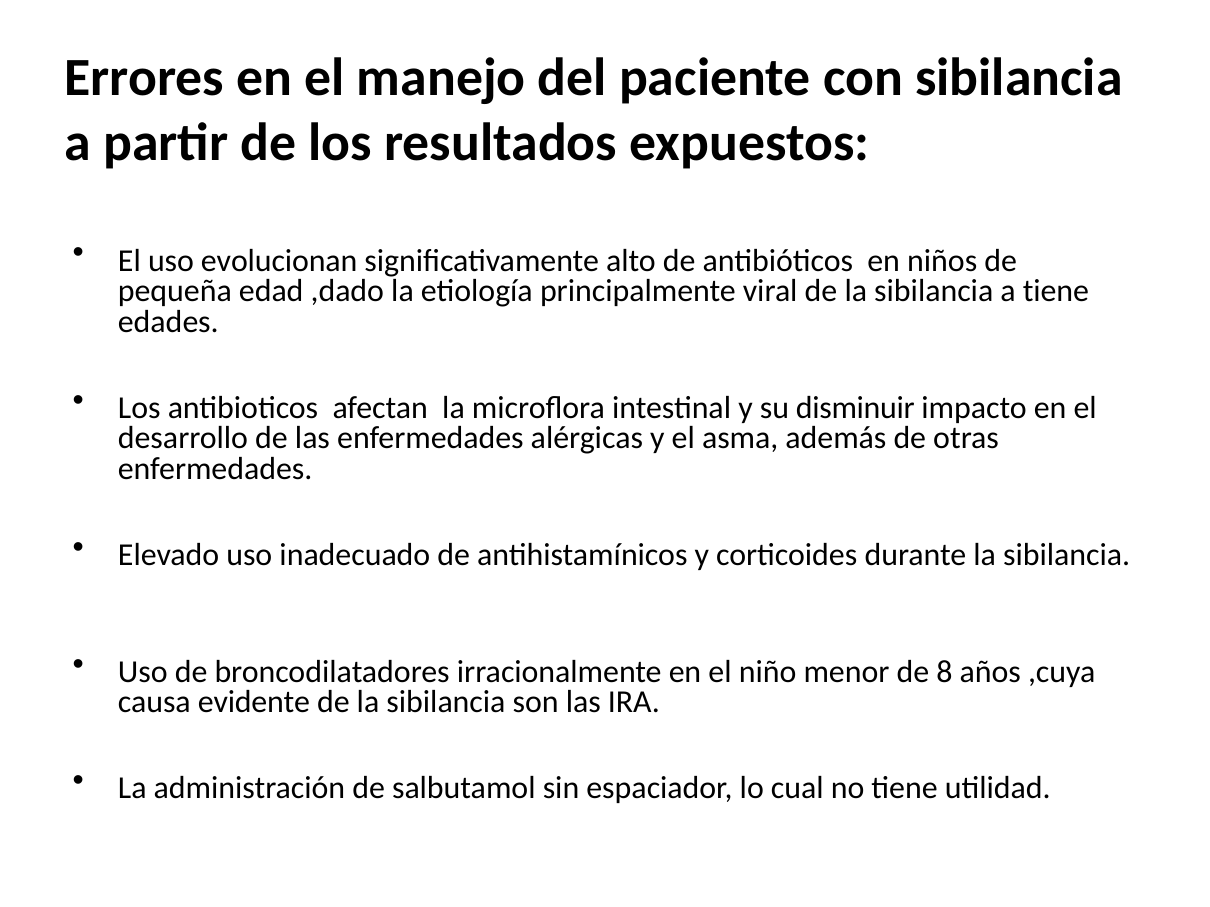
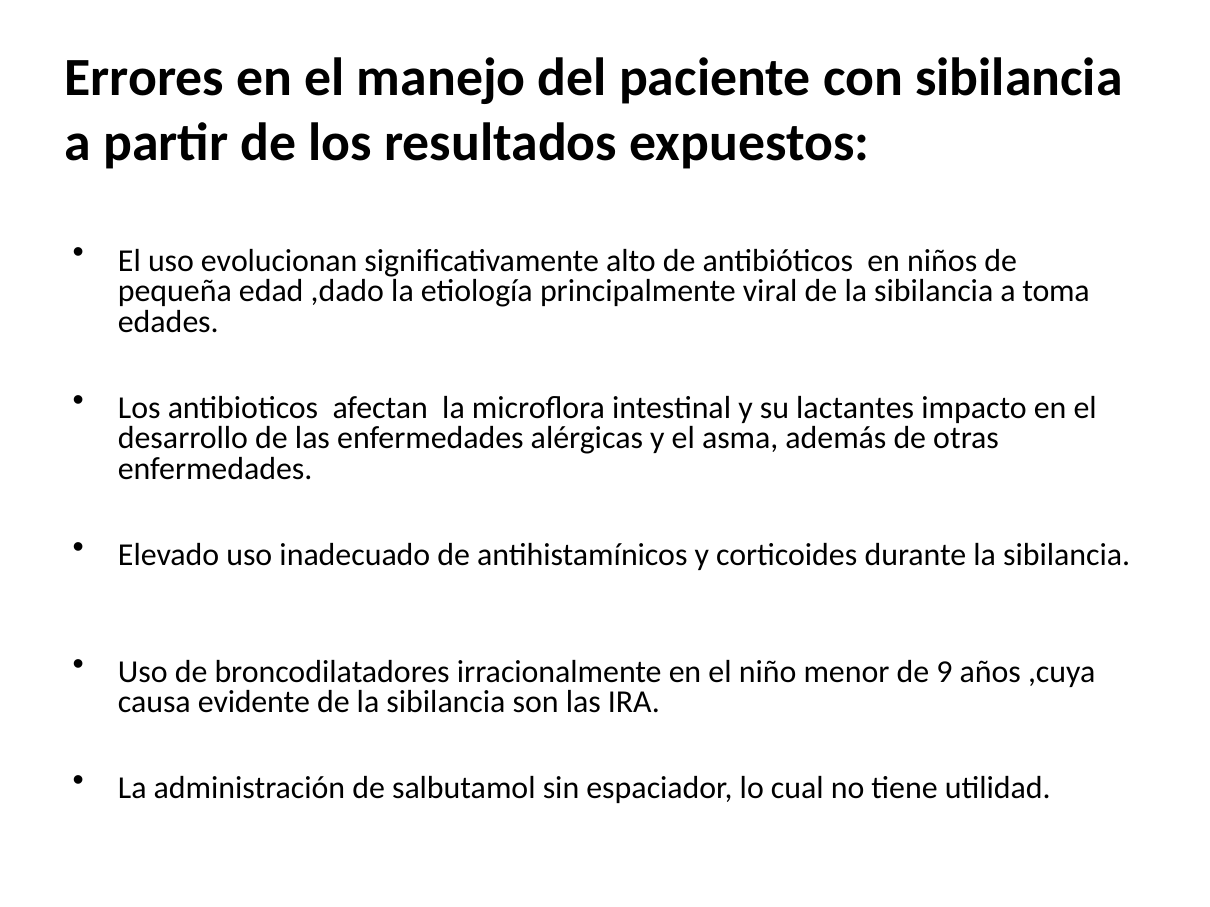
a tiene: tiene -> toma
disminuir: disminuir -> lactantes
8: 8 -> 9
